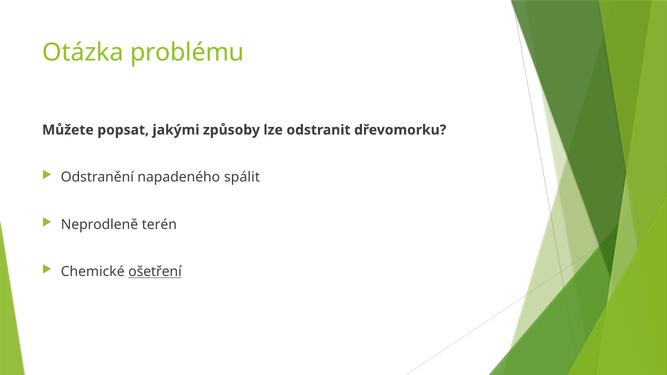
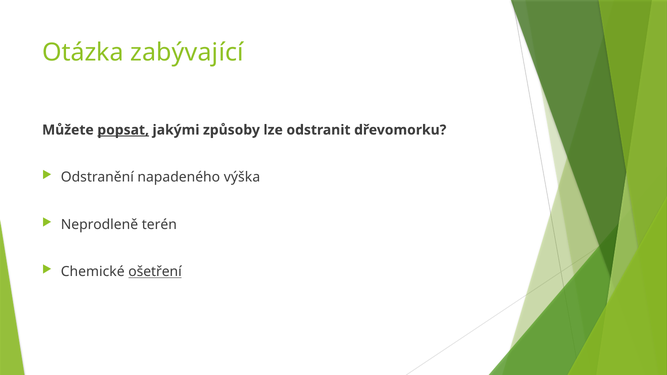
problému: problému -> zabývající
popsat underline: none -> present
spálit: spálit -> výška
